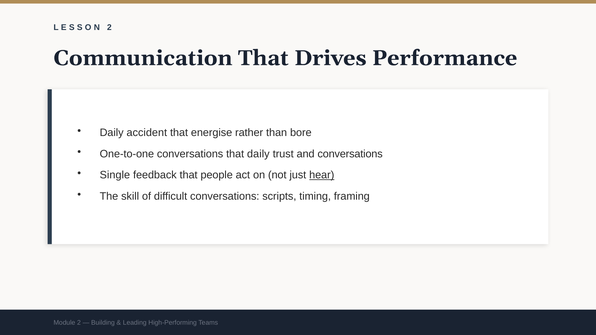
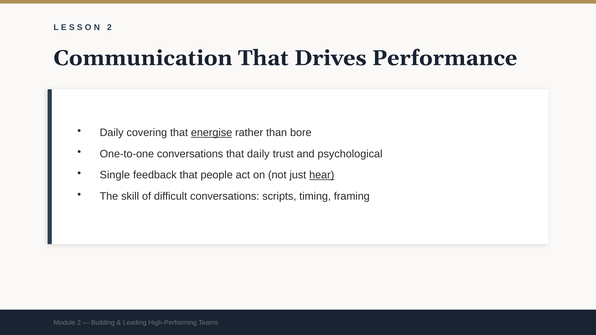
accident: accident -> covering
energise underline: none -> present
and conversations: conversations -> psychological
